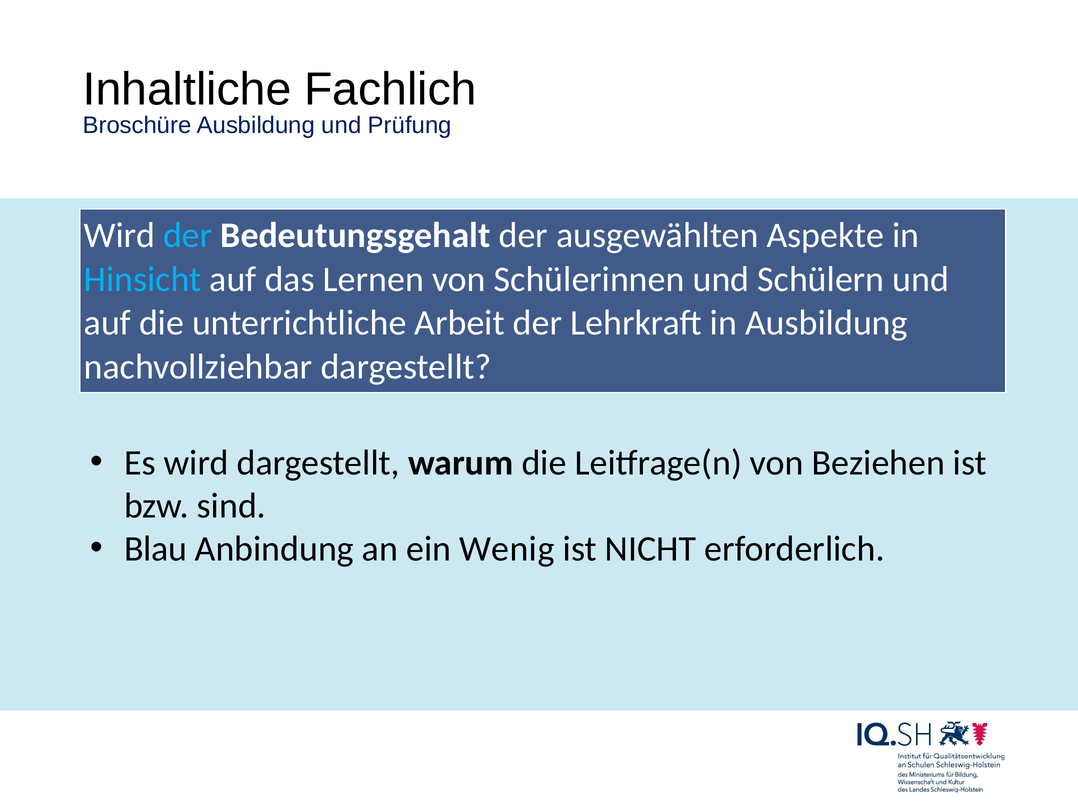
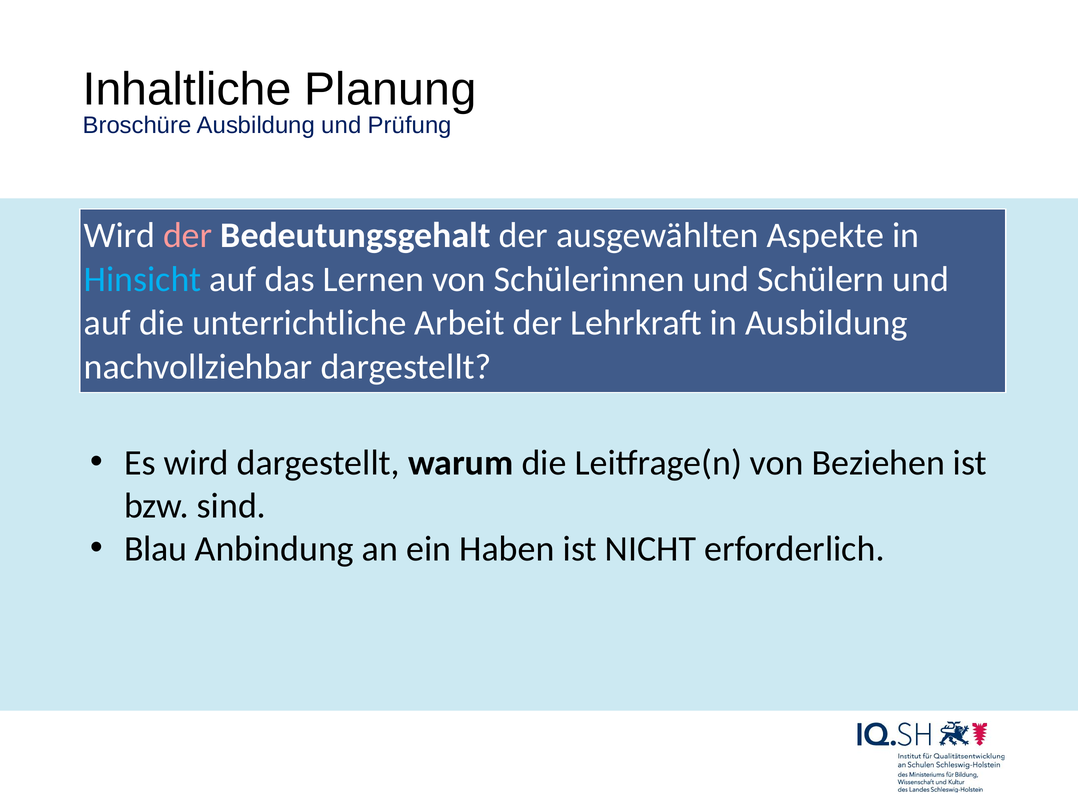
Fachlich: Fachlich -> Planung
der at (188, 235) colour: light blue -> pink
Wenig: Wenig -> Haben
